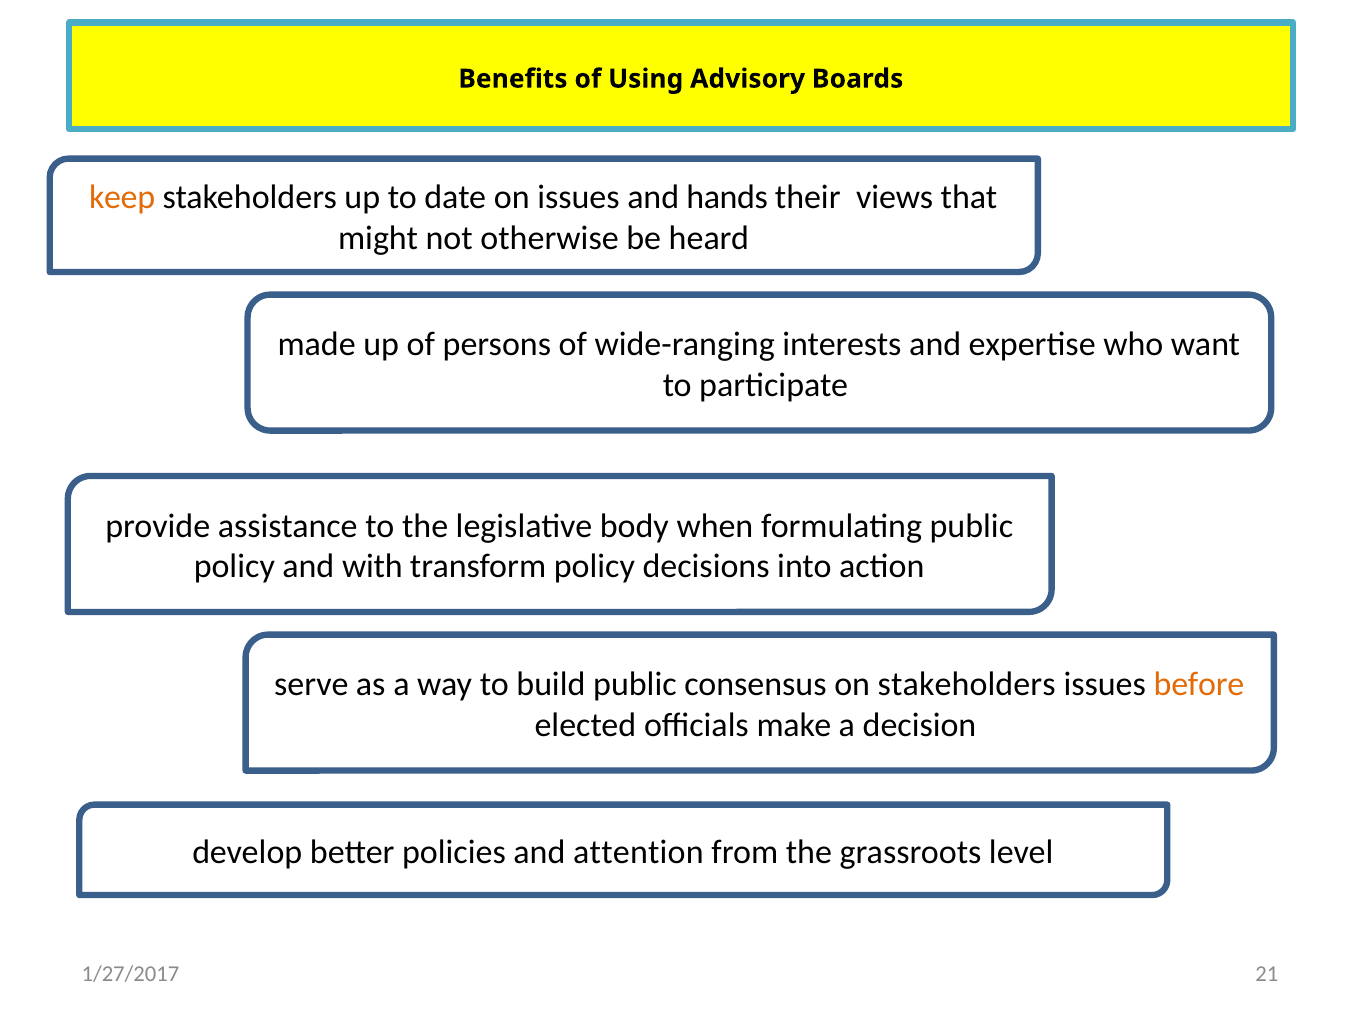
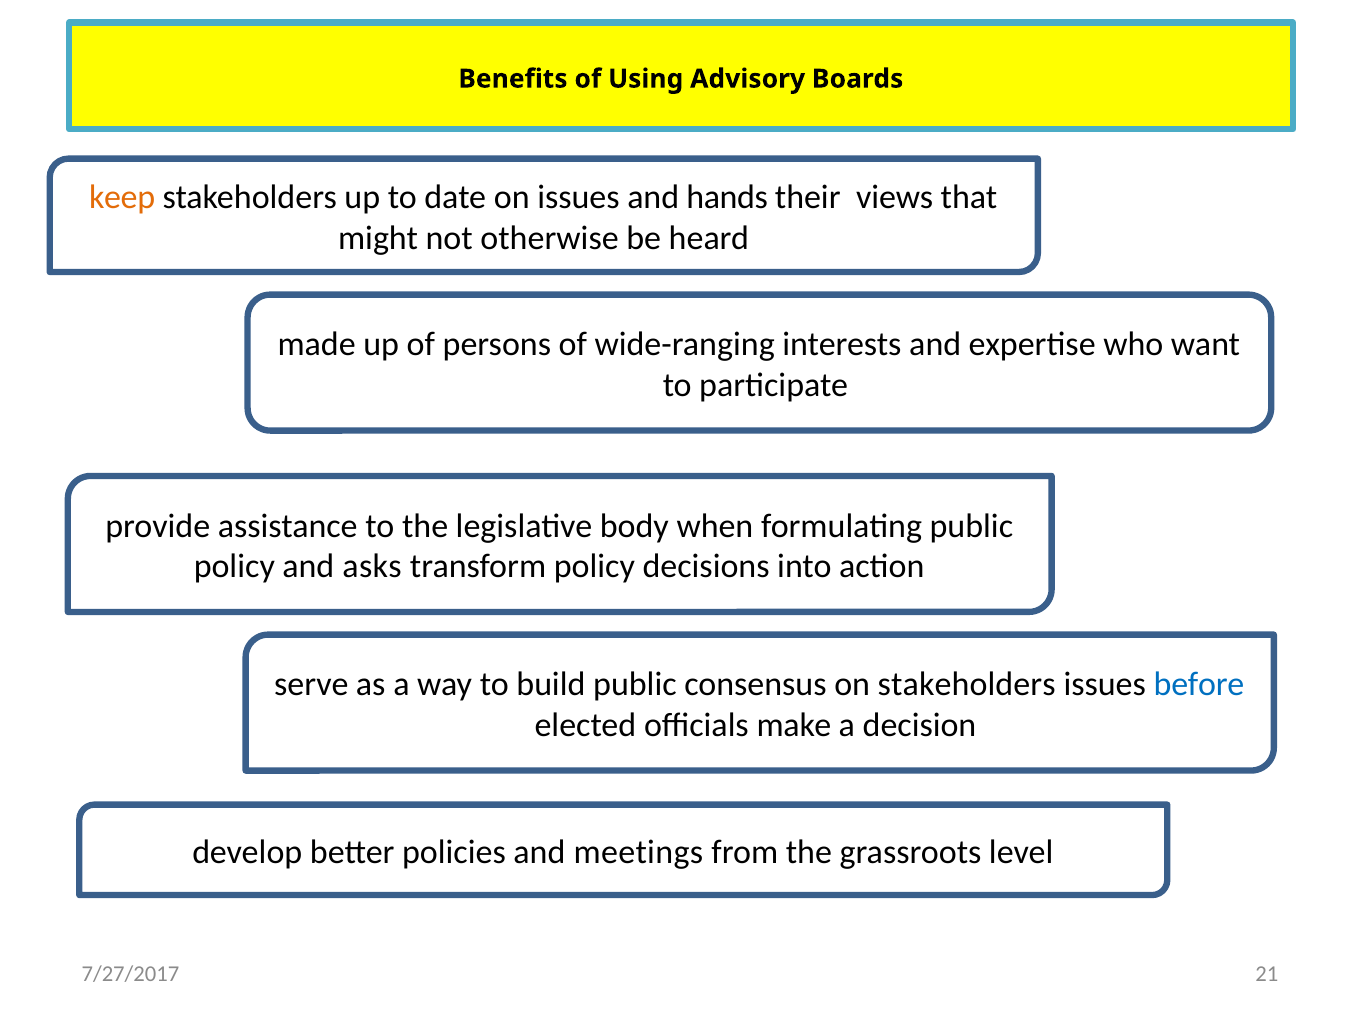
with: with -> asks
before colour: orange -> blue
attention: attention -> meetings
1/27/2017: 1/27/2017 -> 7/27/2017
